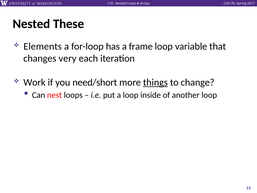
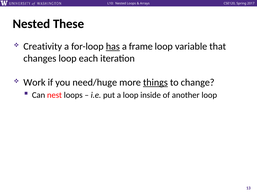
Elements: Elements -> Creativity
has underline: none -> present
changes very: very -> loop
need/short: need/short -> need/huge
